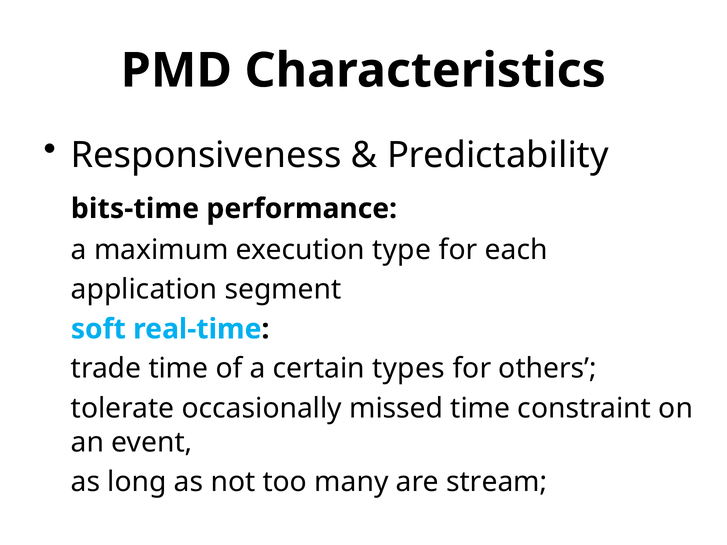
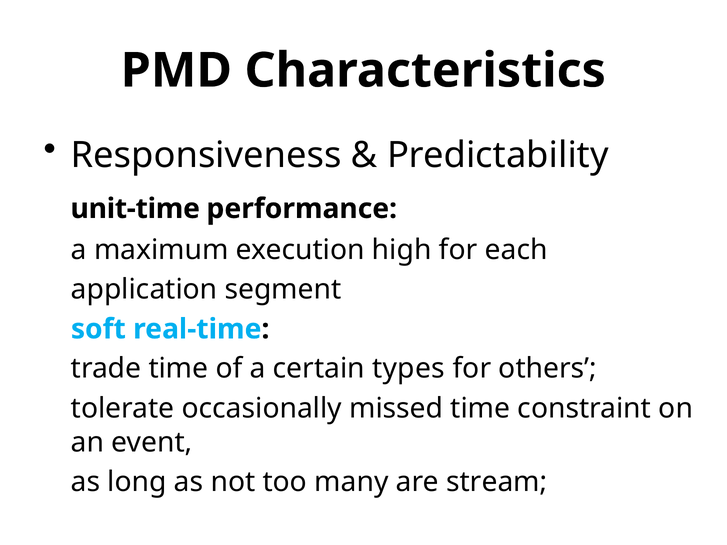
bits-time: bits-time -> unit-time
type: type -> high
